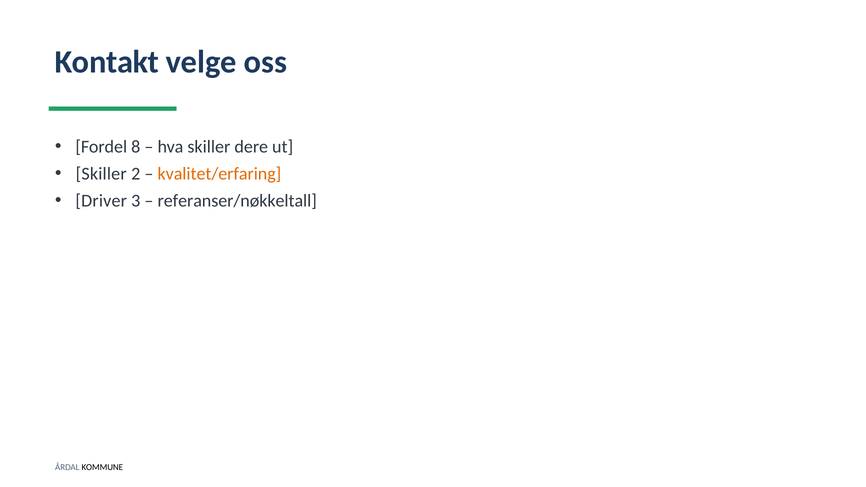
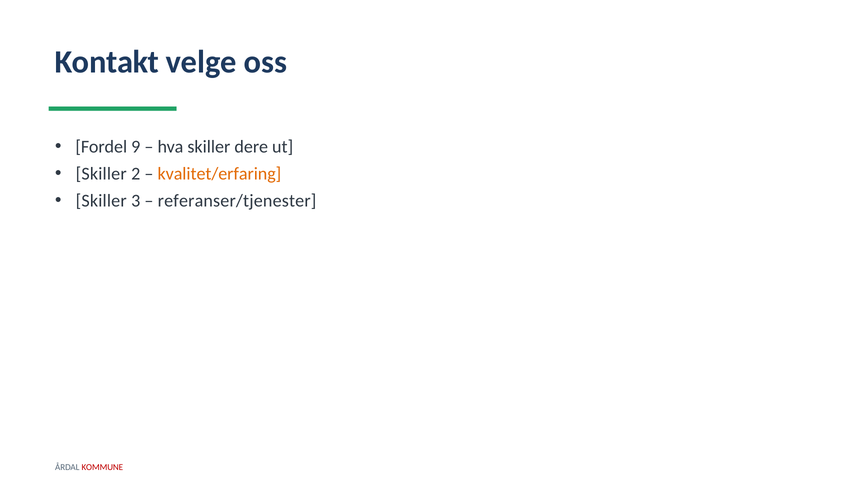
8: 8 -> 9
Driver at (101, 201): Driver -> Skiller
referanser/nøkkeltall: referanser/nøkkeltall -> referanser/tjenester
KOMMUNE colour: black -> red
